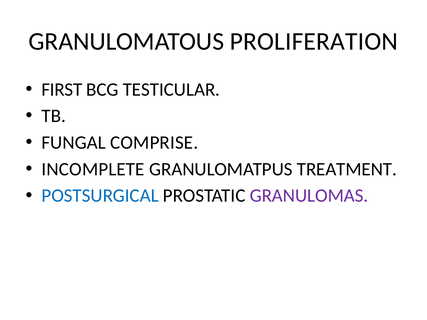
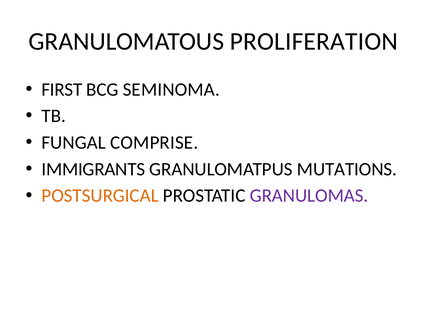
TESTICULAR: TESTICULAR -> SEMINOMA
INCOMPLETE: INCOMPLETE -> IMMIGRANTS
TREATMENT: TREATMENT -> MUTATIONS
POSTSURGICAL colour: blue -> orange
